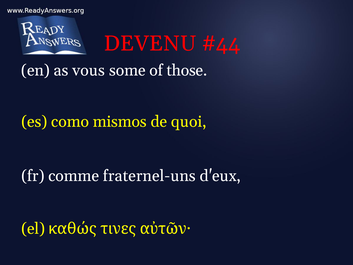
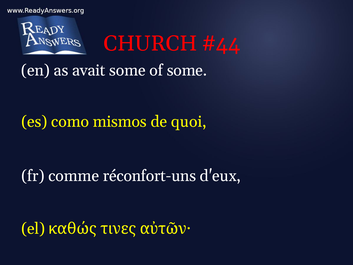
DEVENU: DEVENU -> CHURCH
vous: vous -> avait
of those: those -> some
fraternel-uns: fraternel-uns -> réconfort-uns
